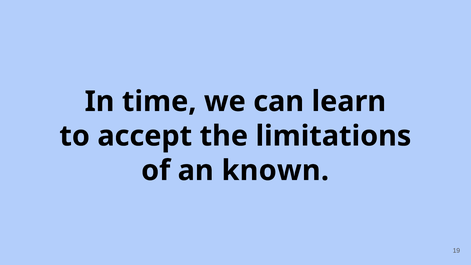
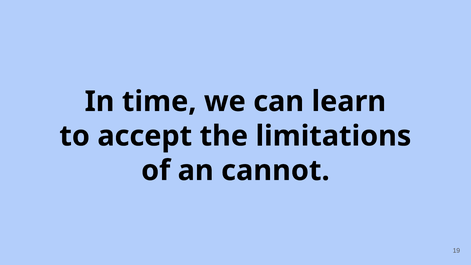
known: known -> cannot
